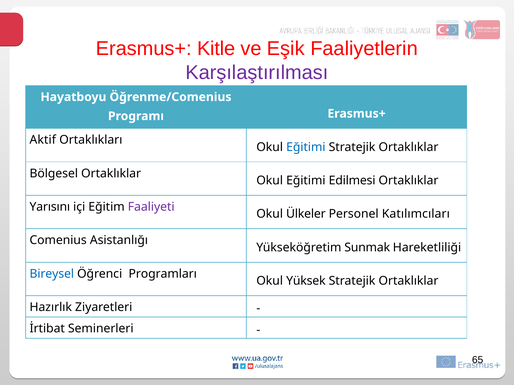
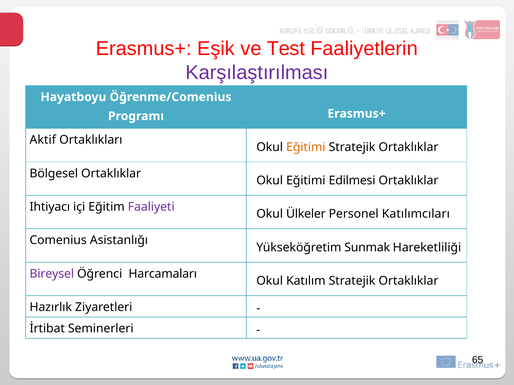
Kitle: Kitle -> Eşik
Eşik: Eşik -> Test
Eğitimi at (306, 147) colour: blue -> orange
Yarısını: Yarısını -> Ihtiyacı
Bireysel colour: blue -> purple
Programları: Programları -> Harcamaları
Yüksek: Yüksek -> Katılım
